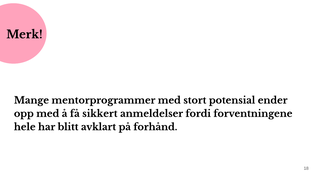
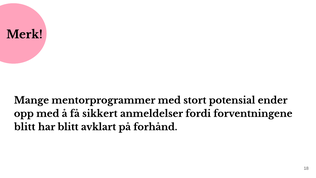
hele at (25, 127): hele -> blitt
